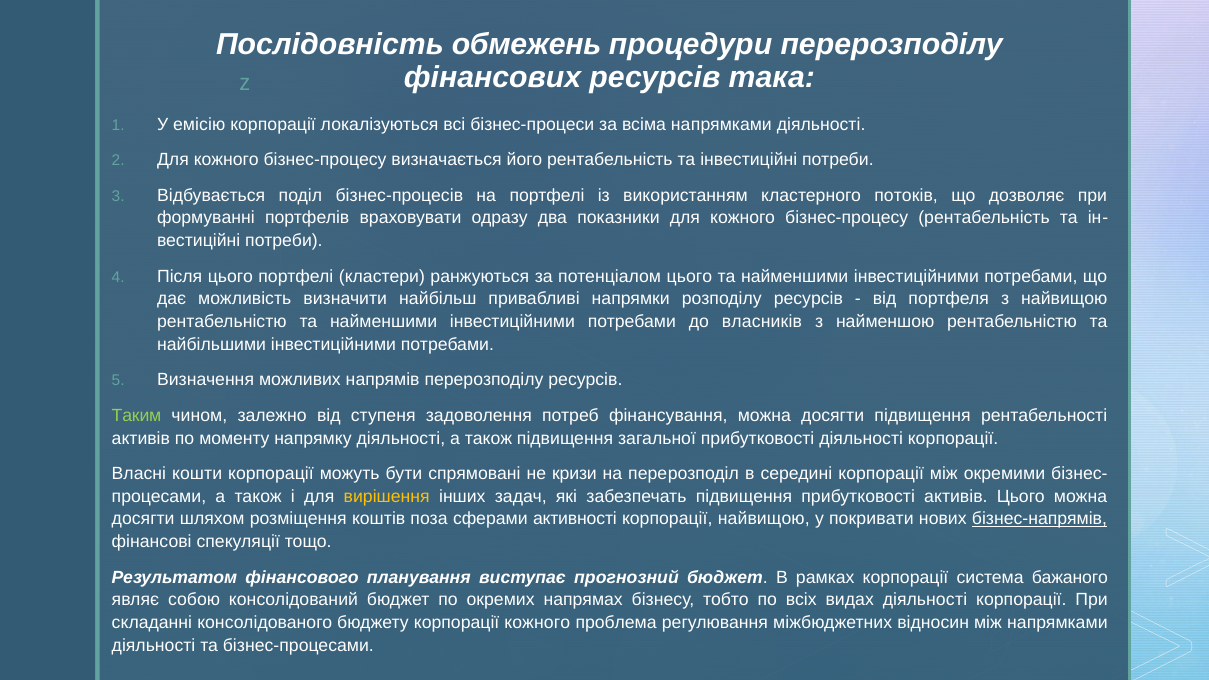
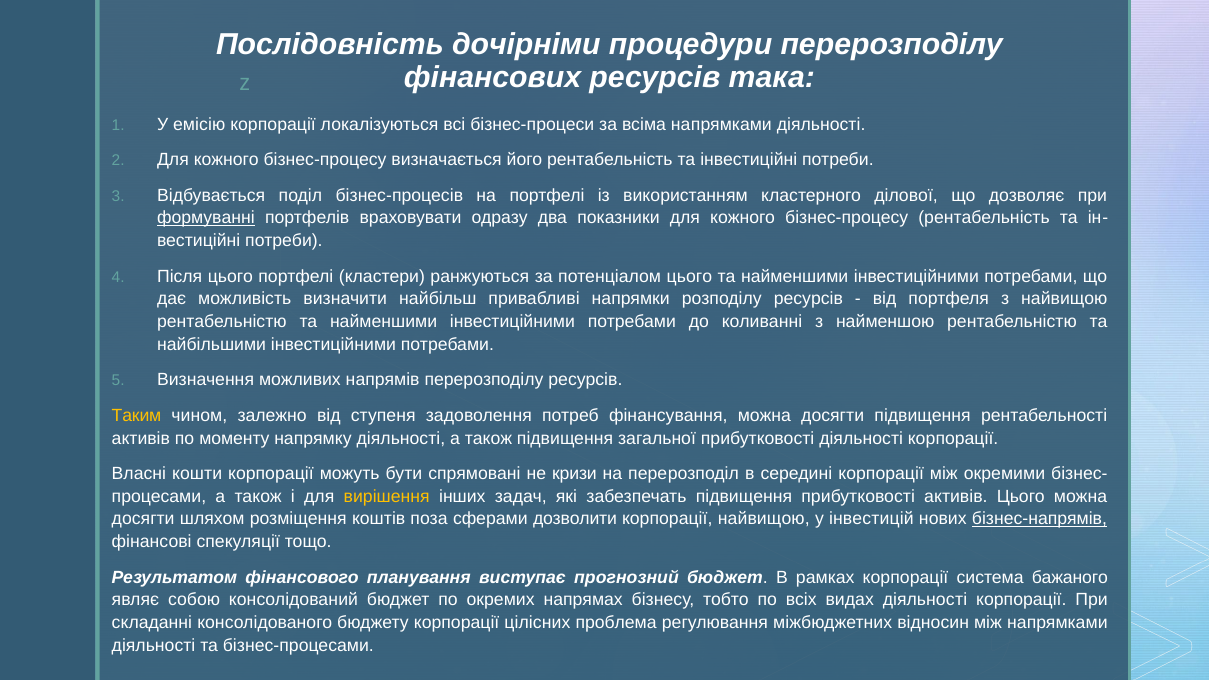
обмежень: обмежень -> дочірніми
потоків: потоків -> ділової
формуванні underline: none -> present
власників: власників -> коливанні
Таким colour: light green -> yellow
активності: активності -> дозволити
покривати: покривати -> інвестицій
корпорації кожного: кожного -> цілісних
